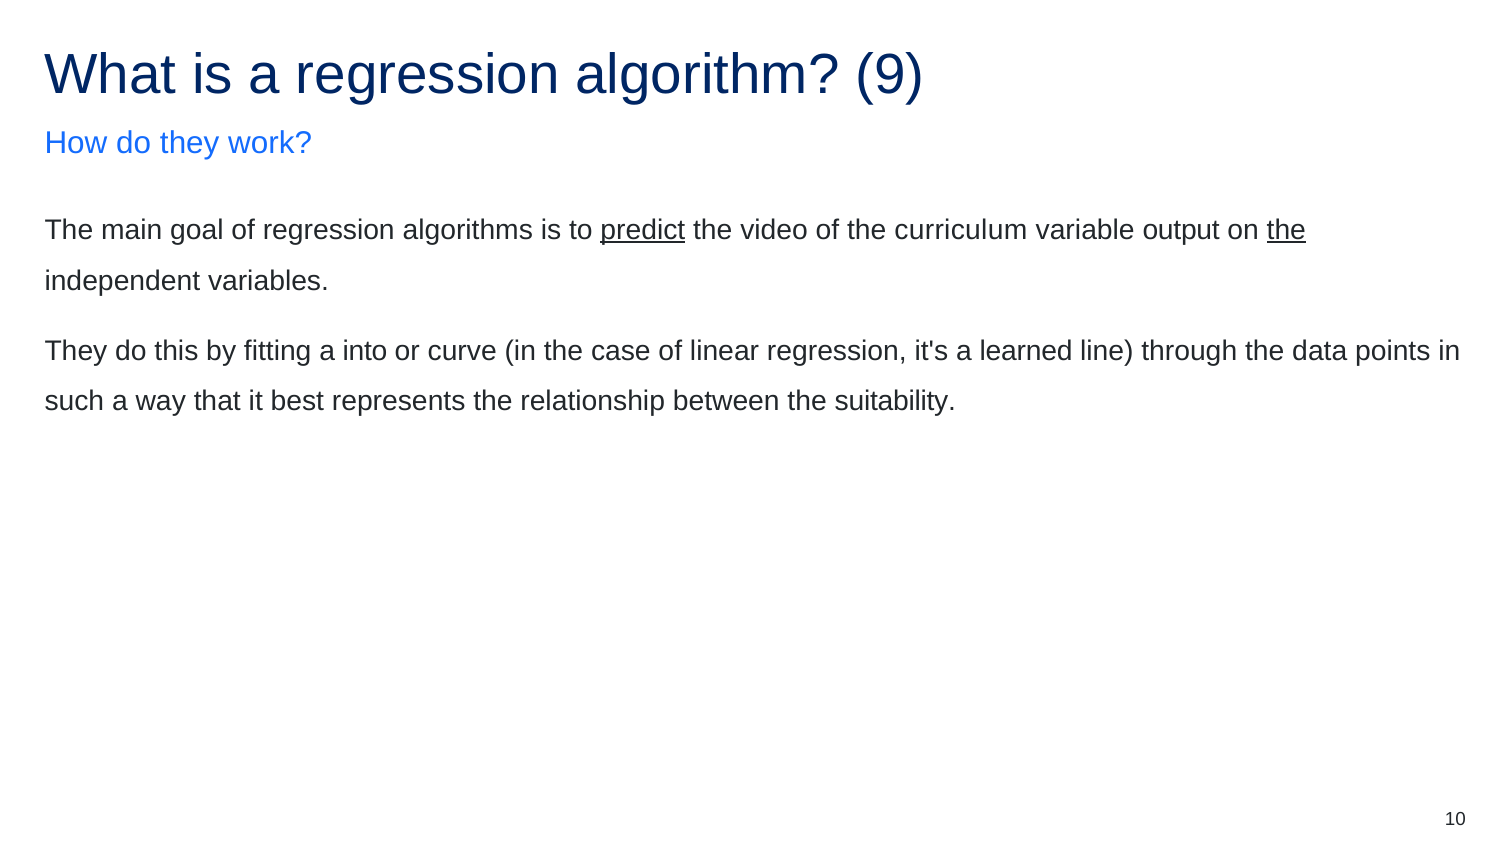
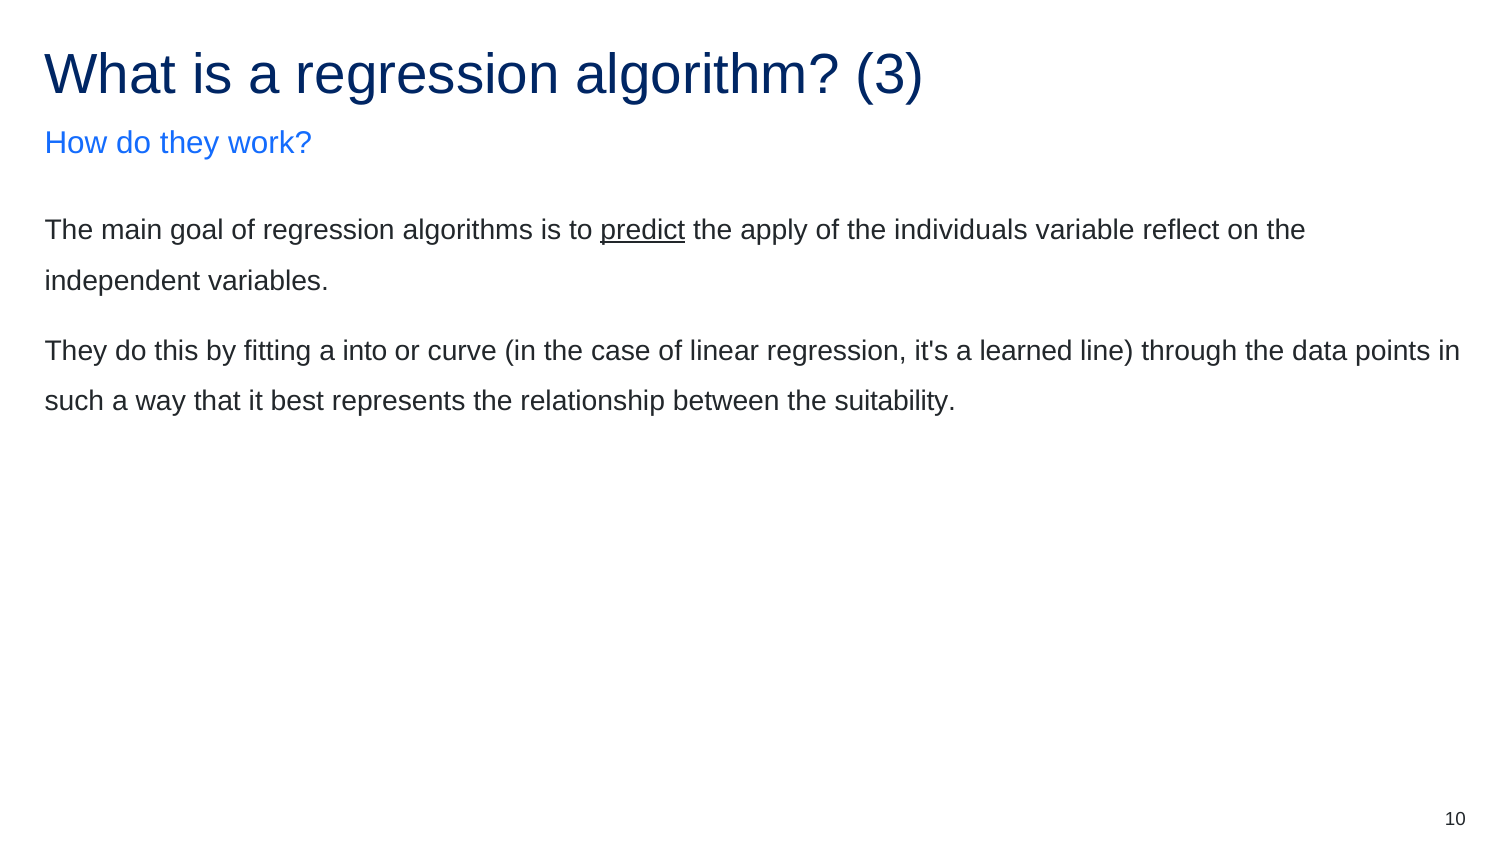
9: 9 -> 3
video: video -> apply
curriculum: curriculum -> individuals
output: output -> reflect
the at (1286, 230) underline: present -> none
